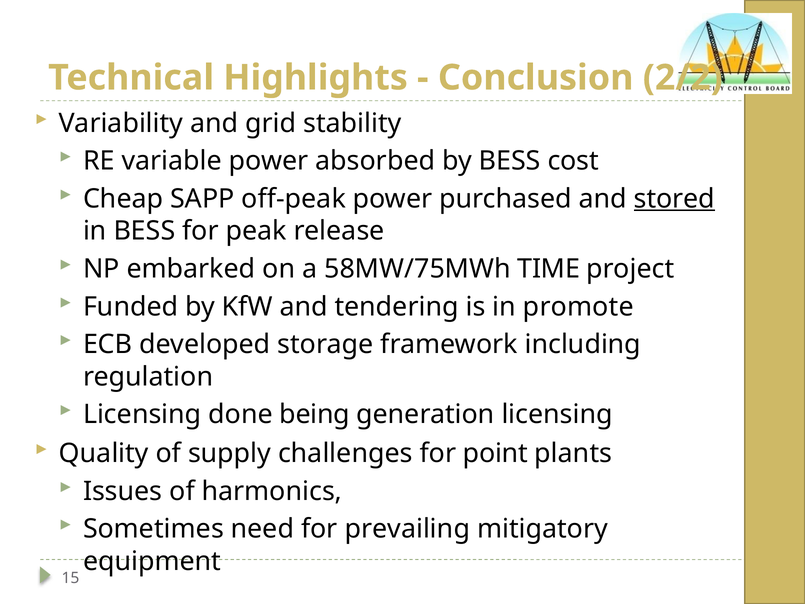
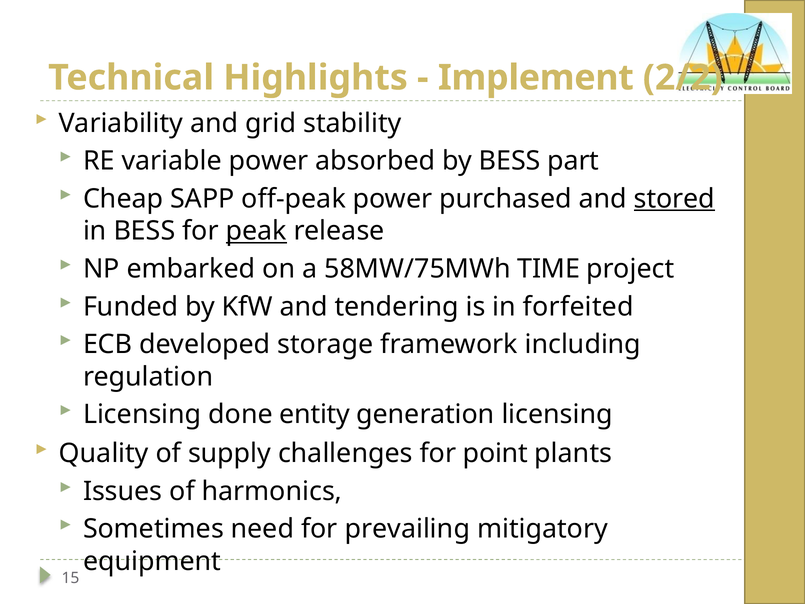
Conclusion: Conclusion -> Implement
cost: cost -> part
peak underline: none -> present
promote: promote -> forfeited
being: being -> entity
